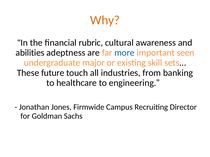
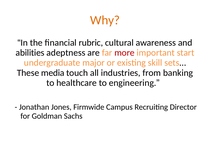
more colour: blue -> red
seen: seen -> start
future: future -> media
